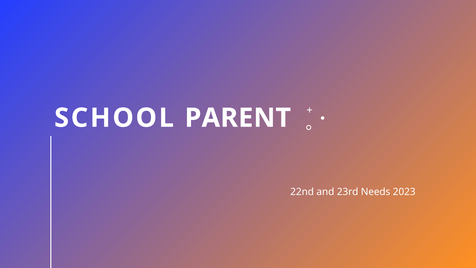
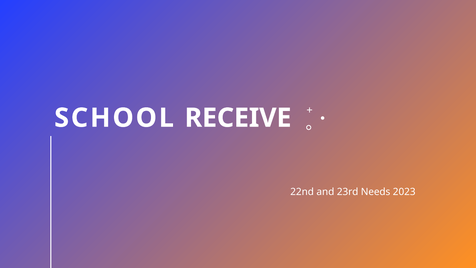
PARENT: PARENT -> RECEIVE
